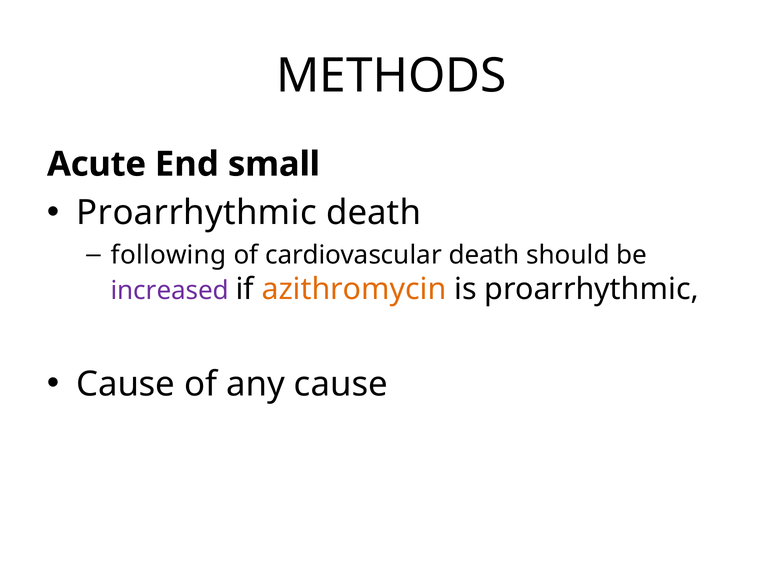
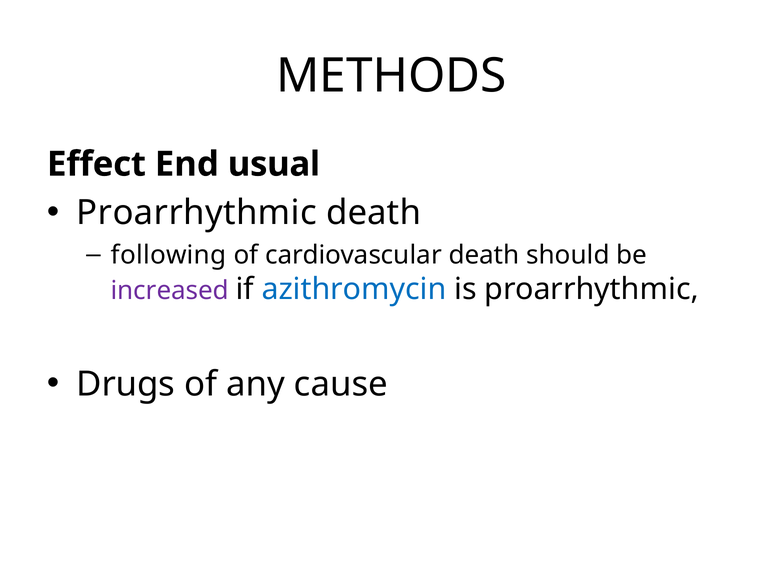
Acute: Acute -> Effect
small: small -> usual
azithromycin colour: orange -> blue
Cause at (126, 384): Cause -> Drugs
